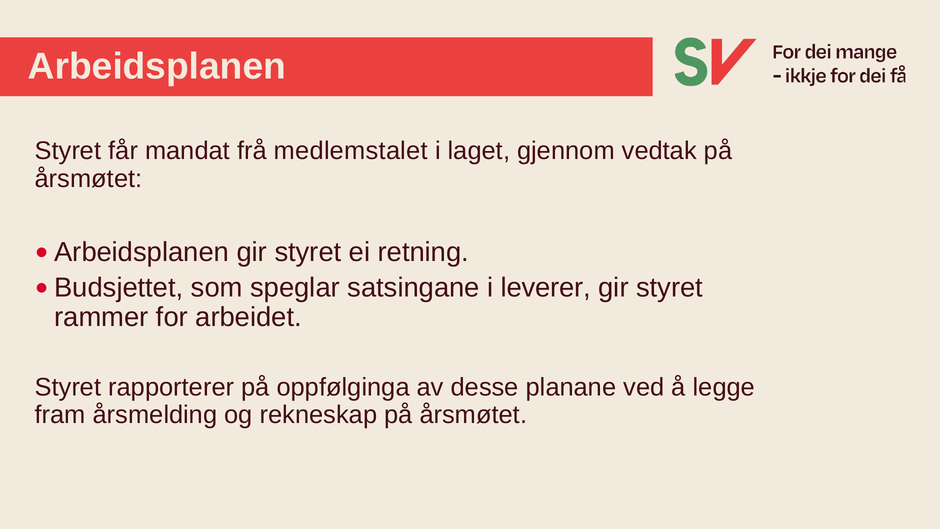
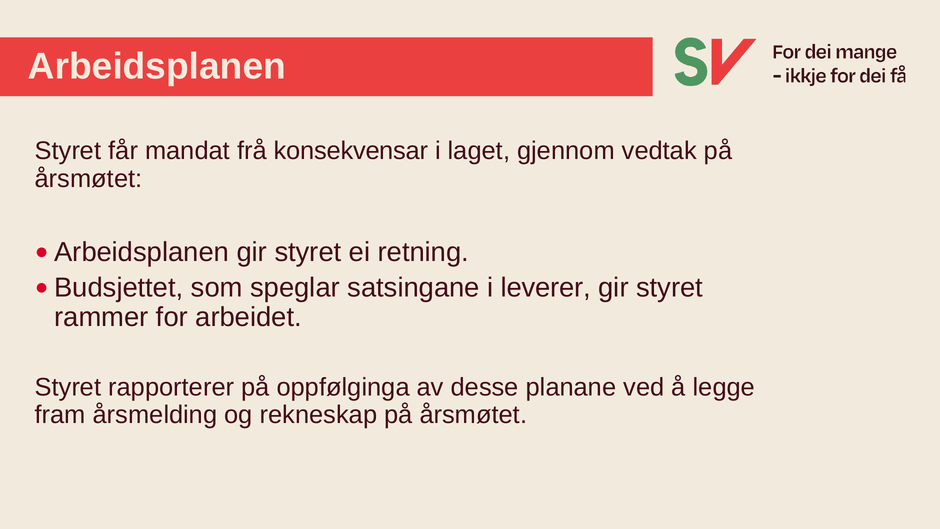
medlemstalet: medlemstalet -> konsekvensar
